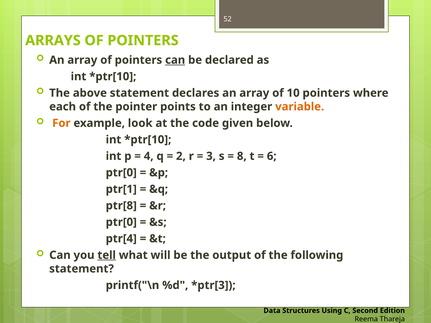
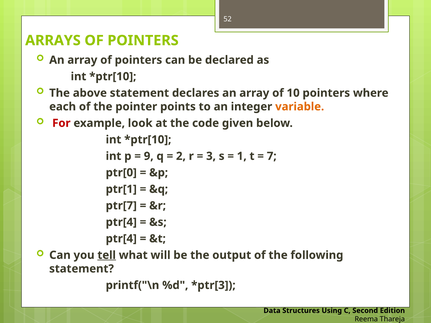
can at (175, 60) underline: present -> none
For colour: orange -> red
4: 4 -> 9
8: 8 -> 1
6: 6 -> 7
ptr[8: ptr[8 -> ptr[7
ptr[0 at (121, 222): ptr[0 -> ptr[4
